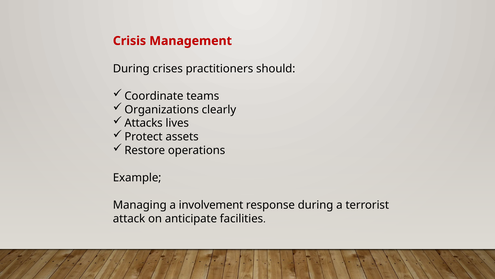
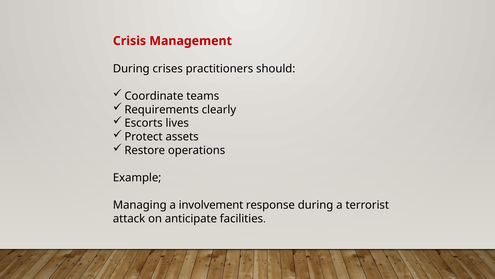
Organizations: Organizations -> Requirements
Attacks: Attacks -> Escorts
